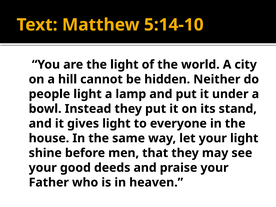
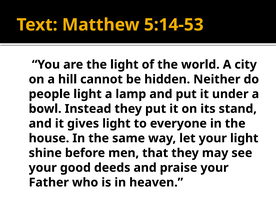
5:14-10: 5:14-10 -> 5:14-53
